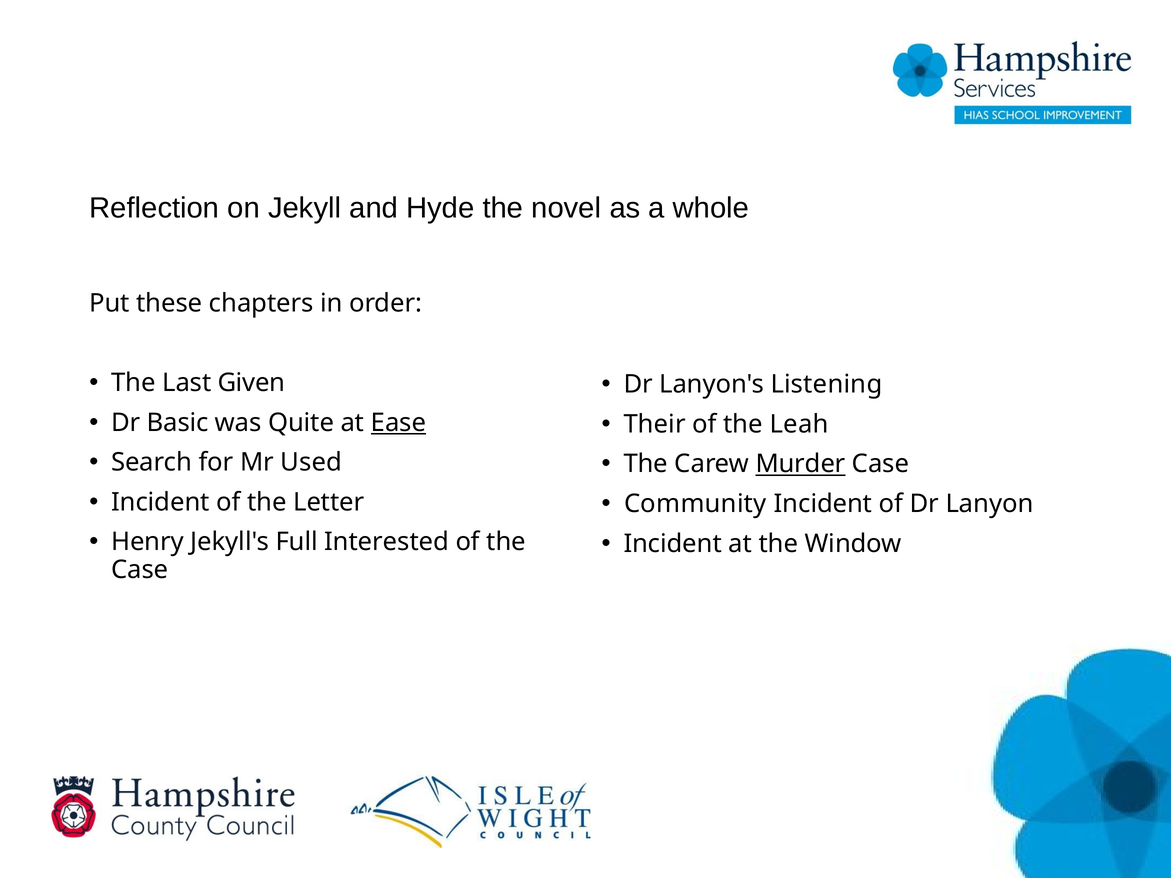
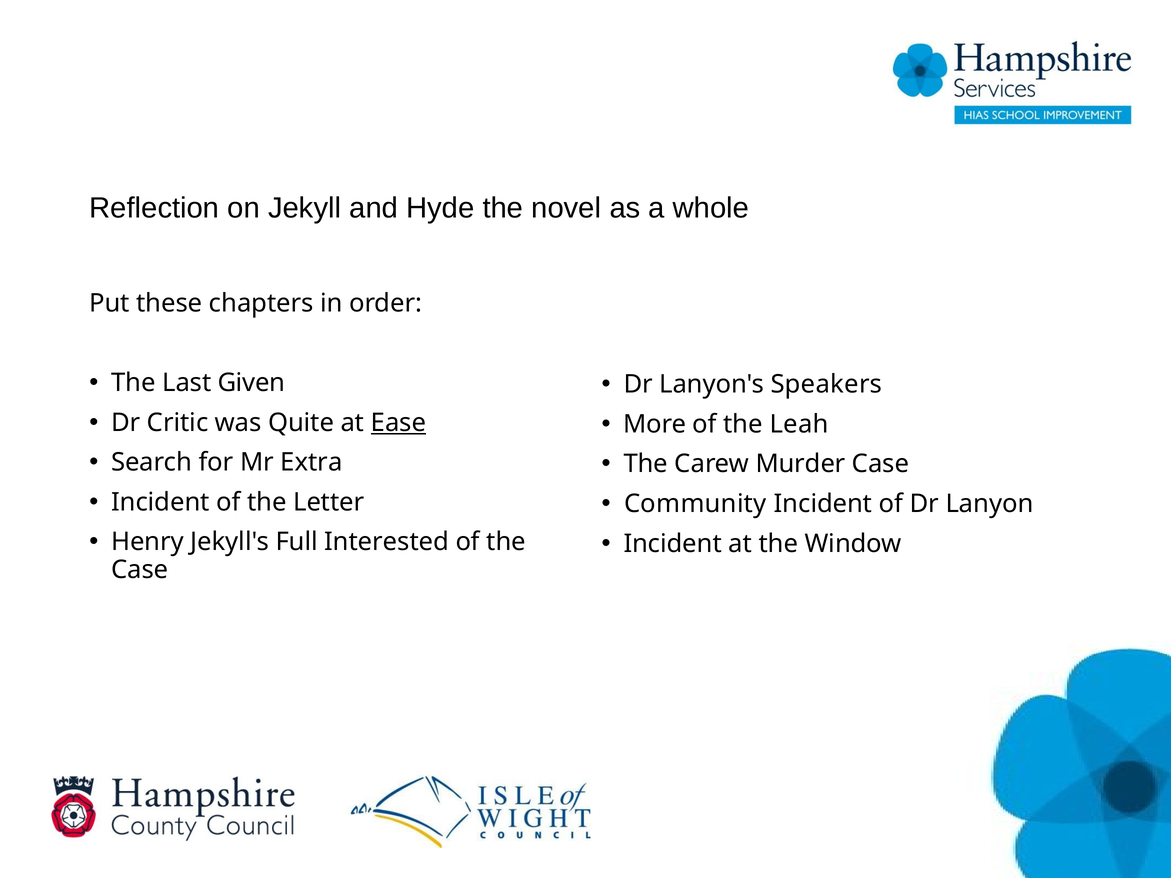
Listening: Listening -> Speakers
Basic: Basic -> Critic
Their: Their -> More
Used: Used -> Extra
Murder underline: present -> none
